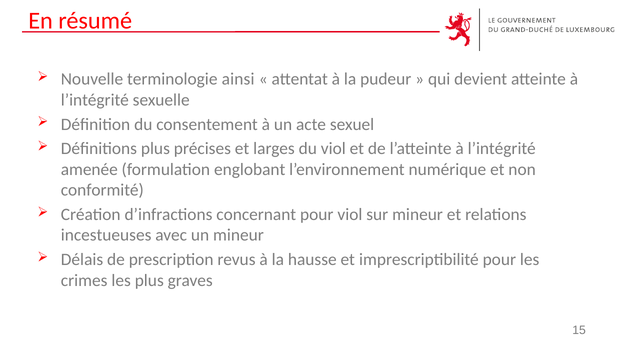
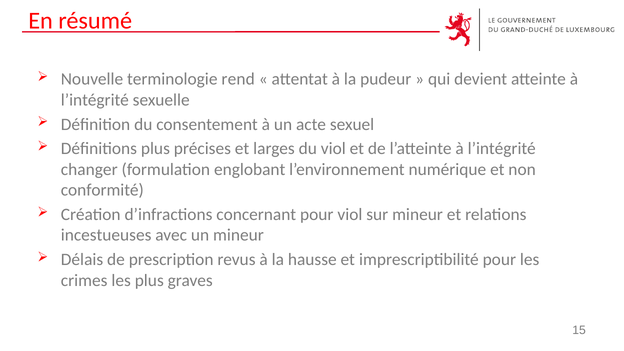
ainsi: ainsi -> rend
amenée: amenée -> changer
